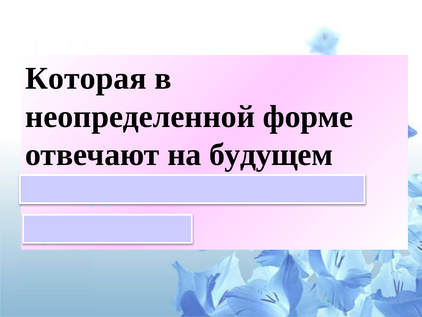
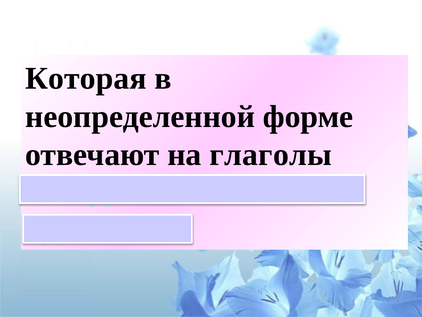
будущем: будущем -> глаголы
